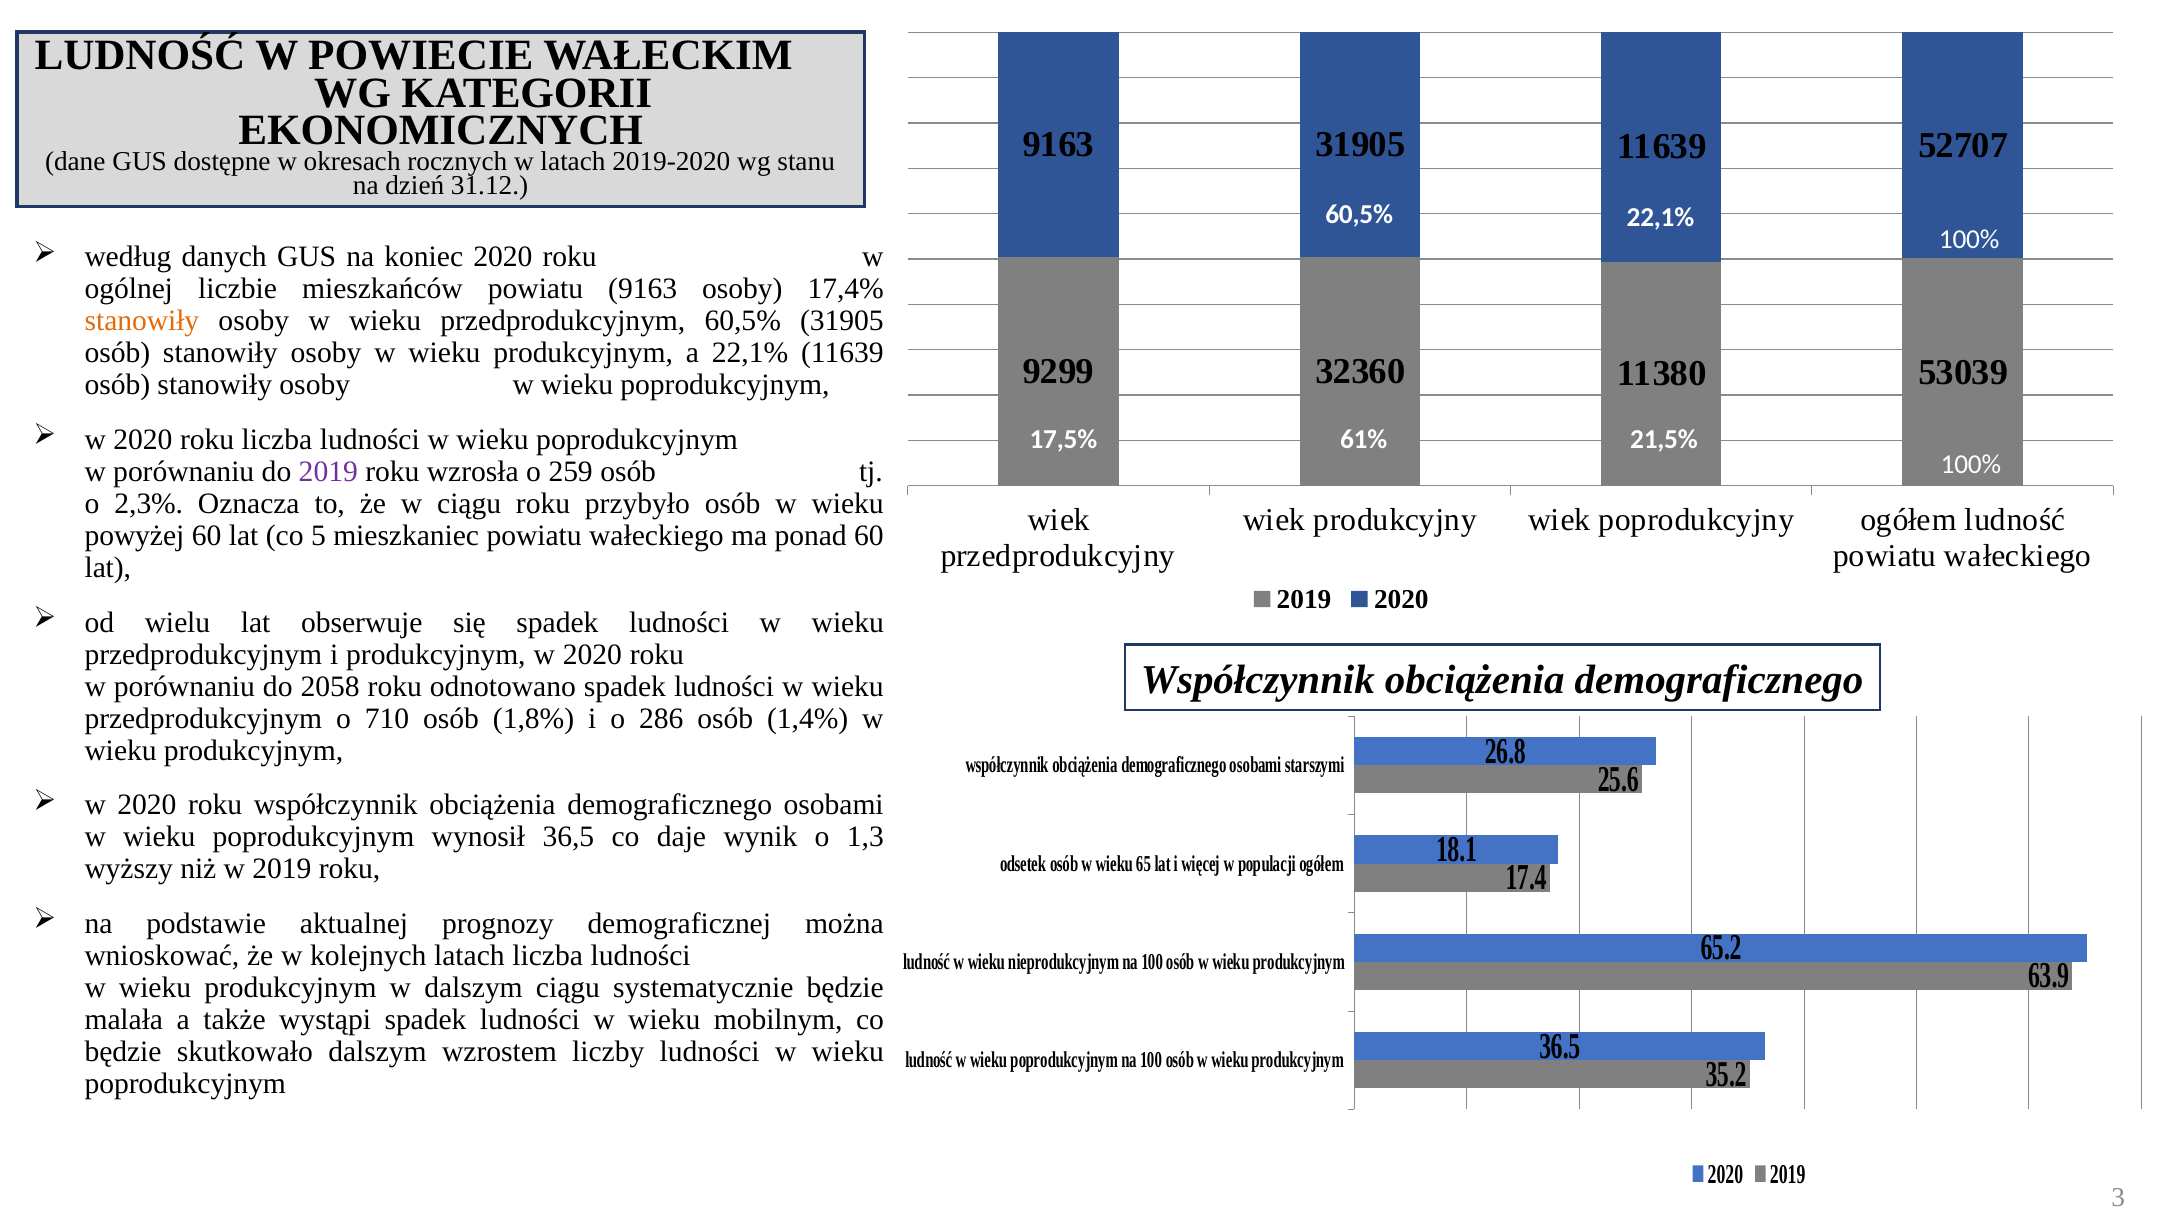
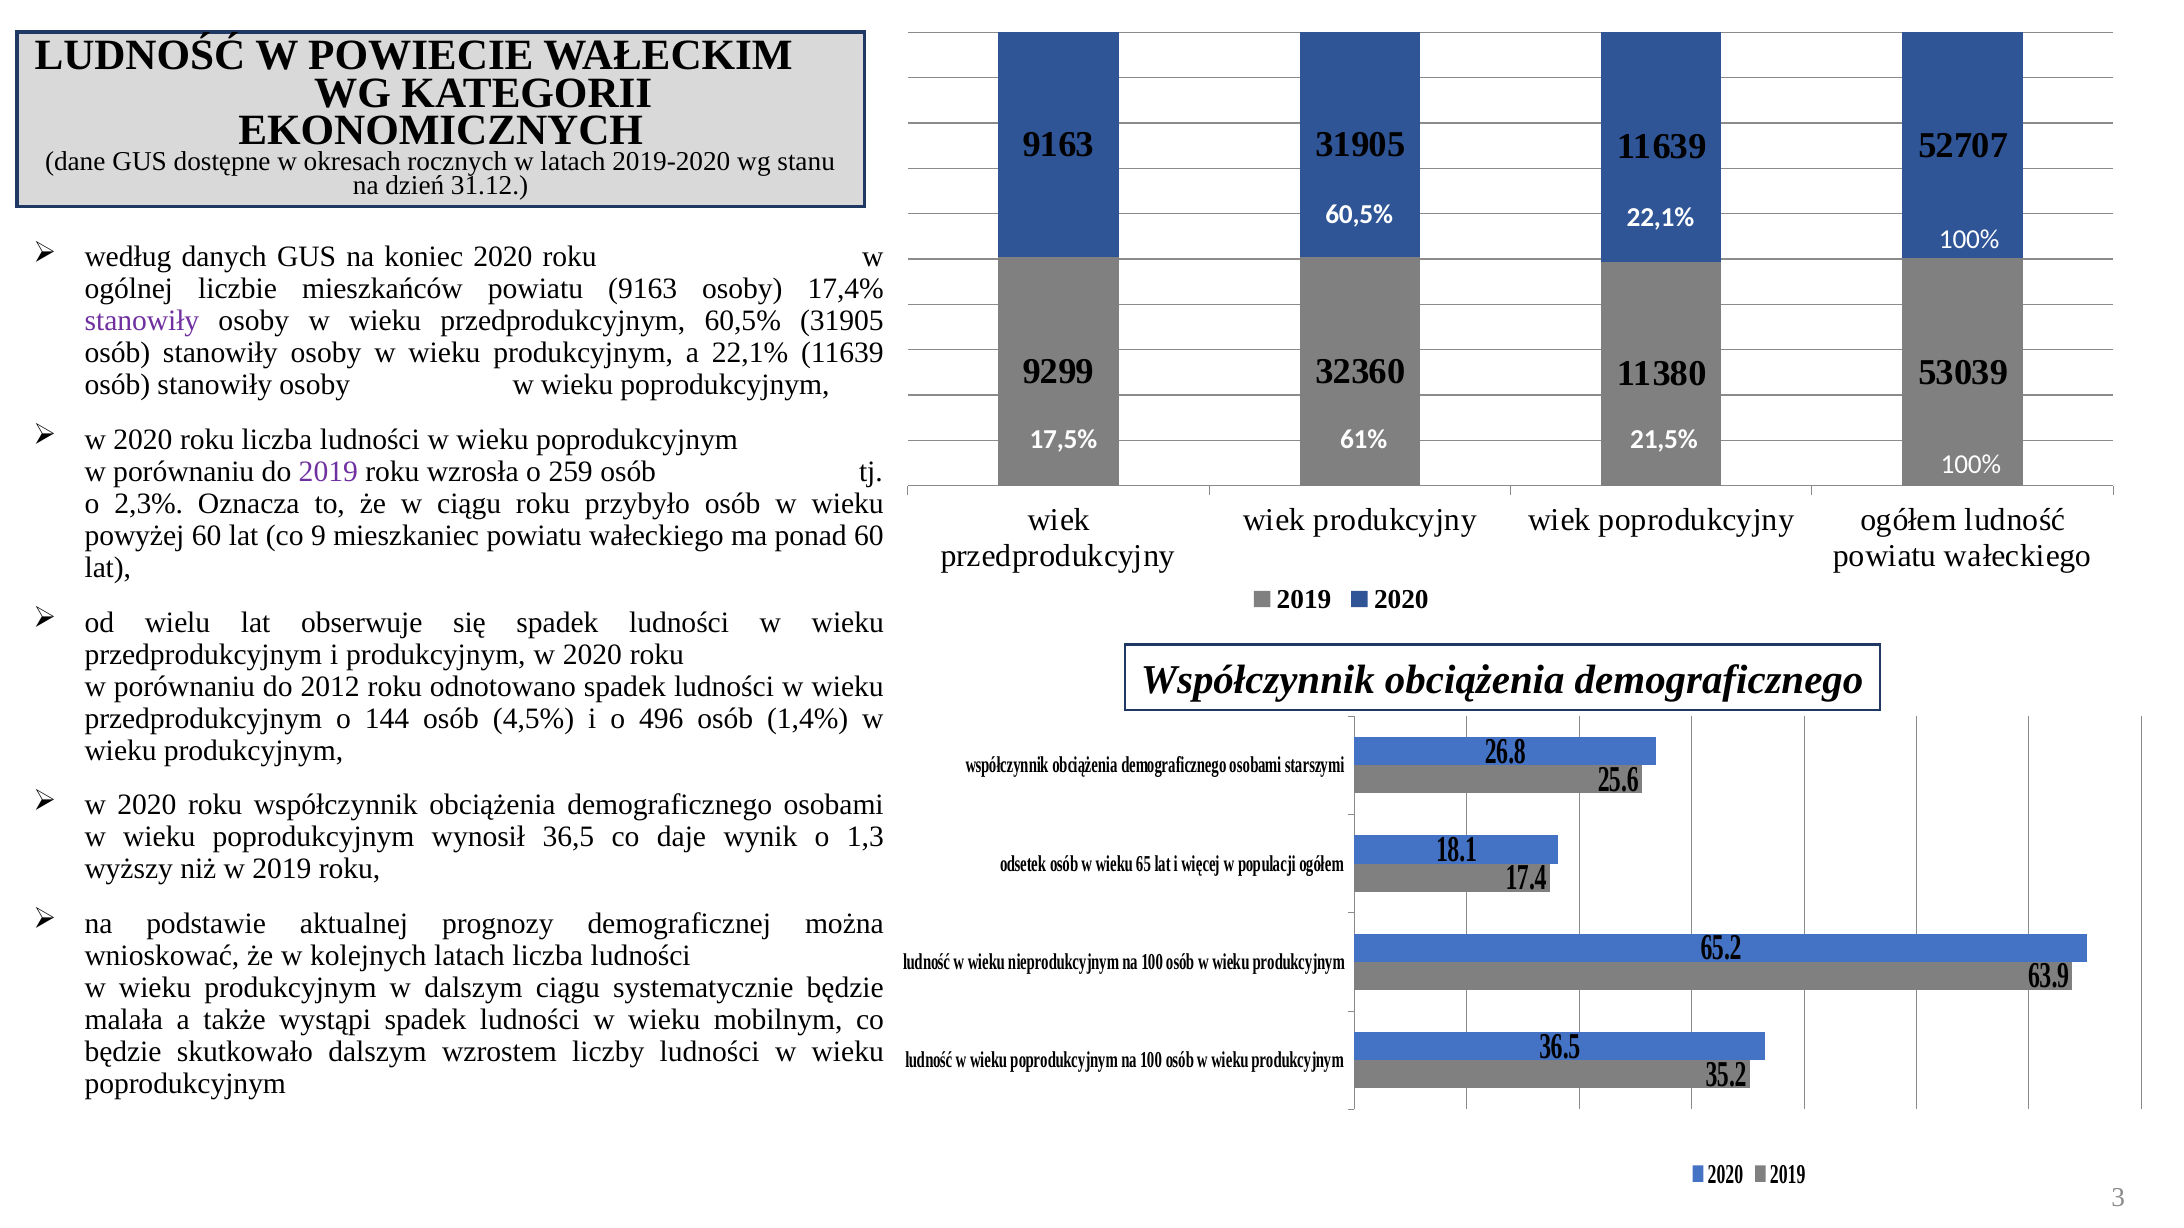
stanowiły at (142, 321) colour: orange -> purple
5: 5 -> 9
2058: 2058 -> 2012
710: 710 -> 144
1,8%: 1,8% -> 4,5%
286: 286 -> 496
